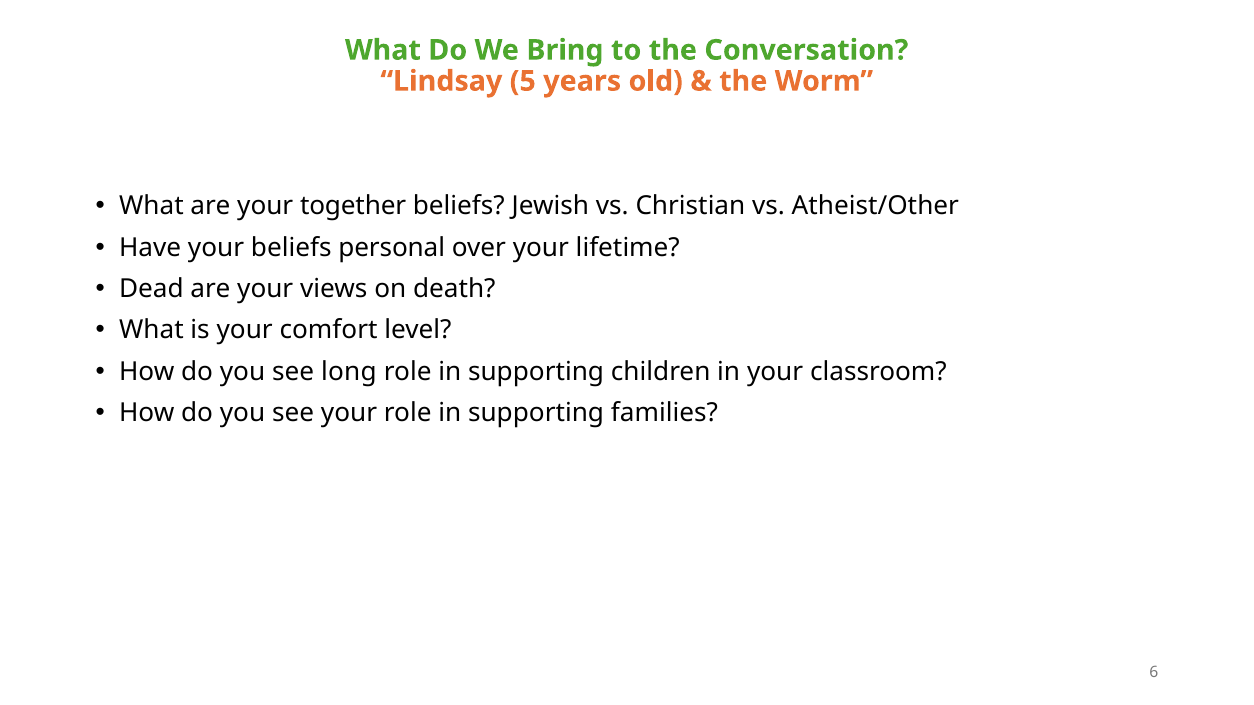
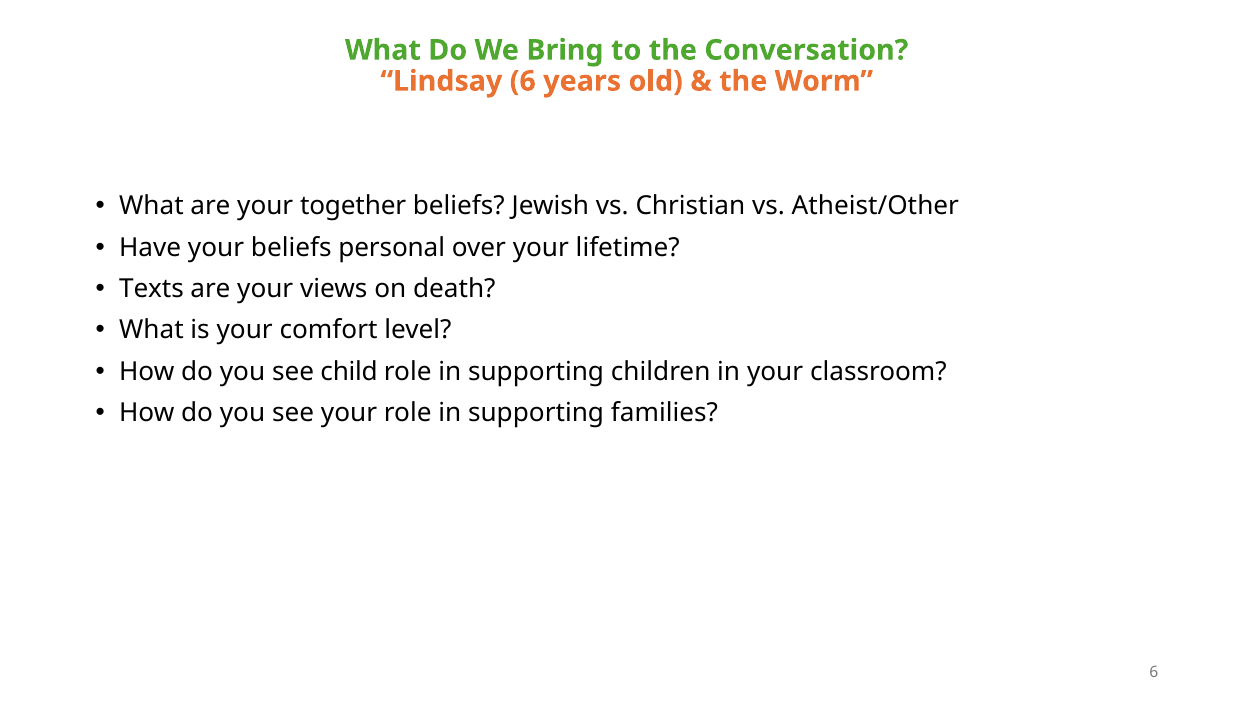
Lindsay 5: 5 -> 6
Dead: Dead -> Texts
long: long -> child
